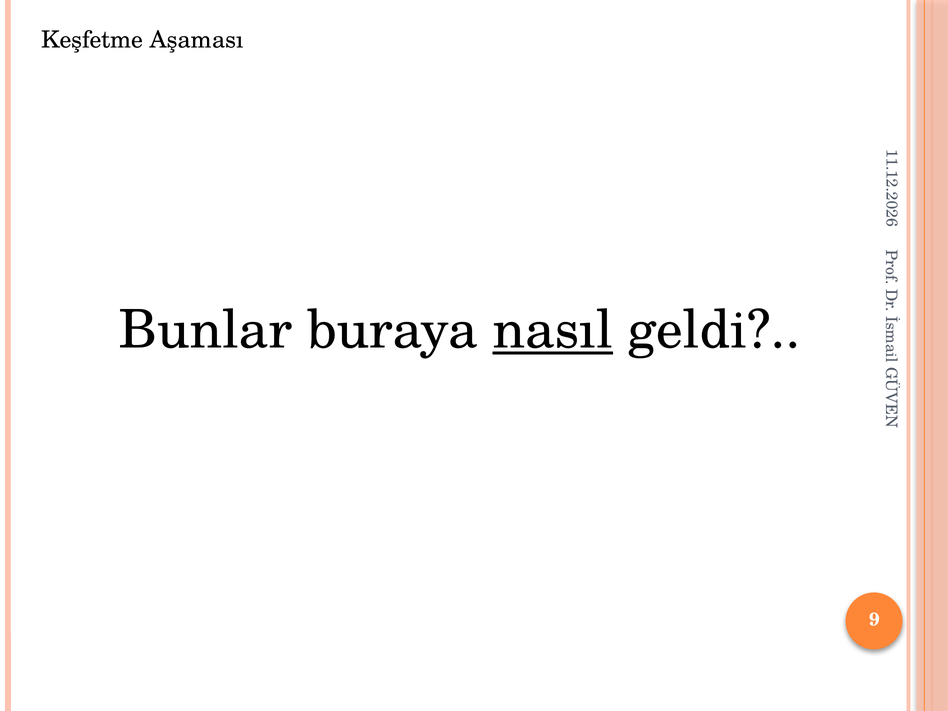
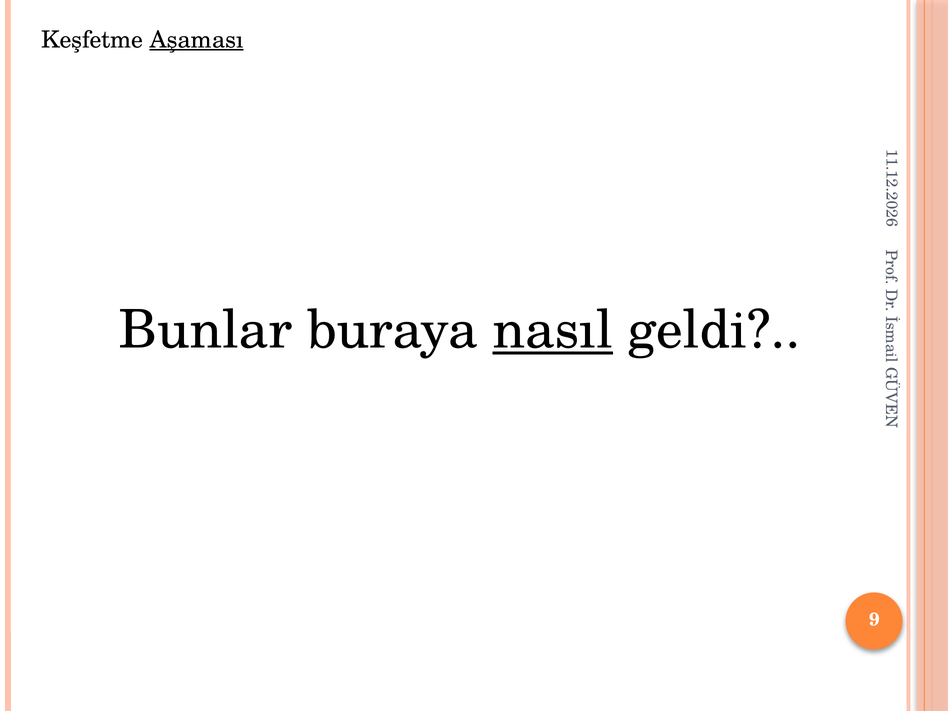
Aşaması underline: none -> present
